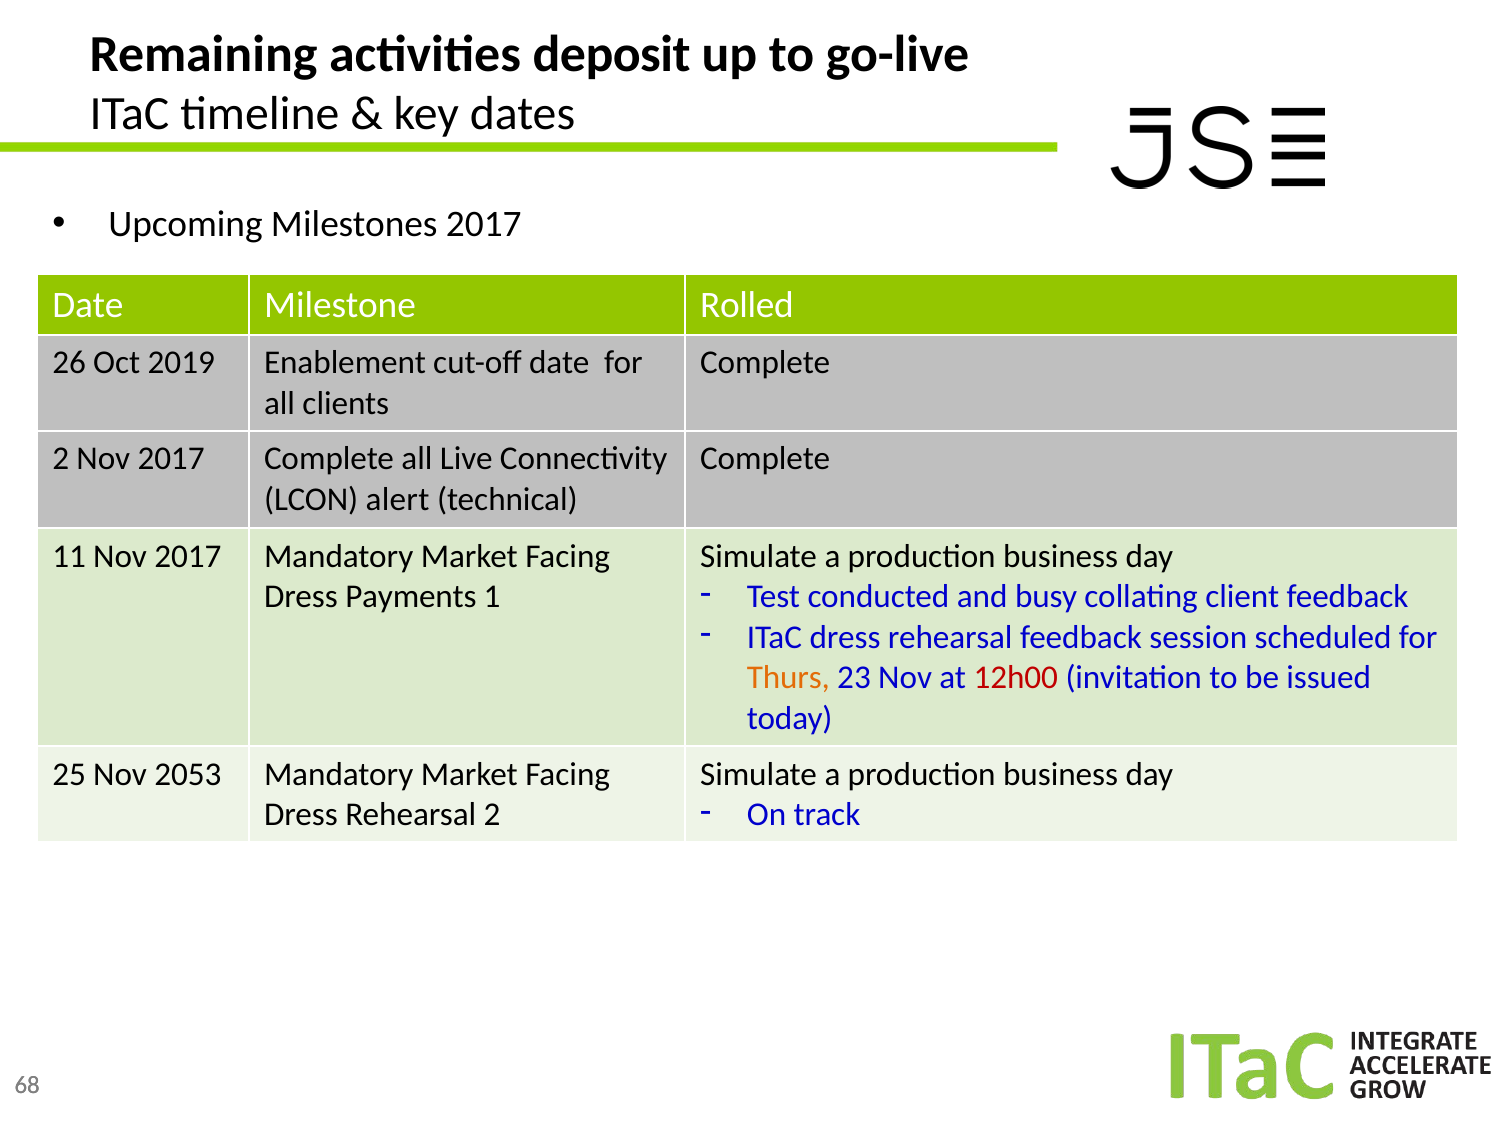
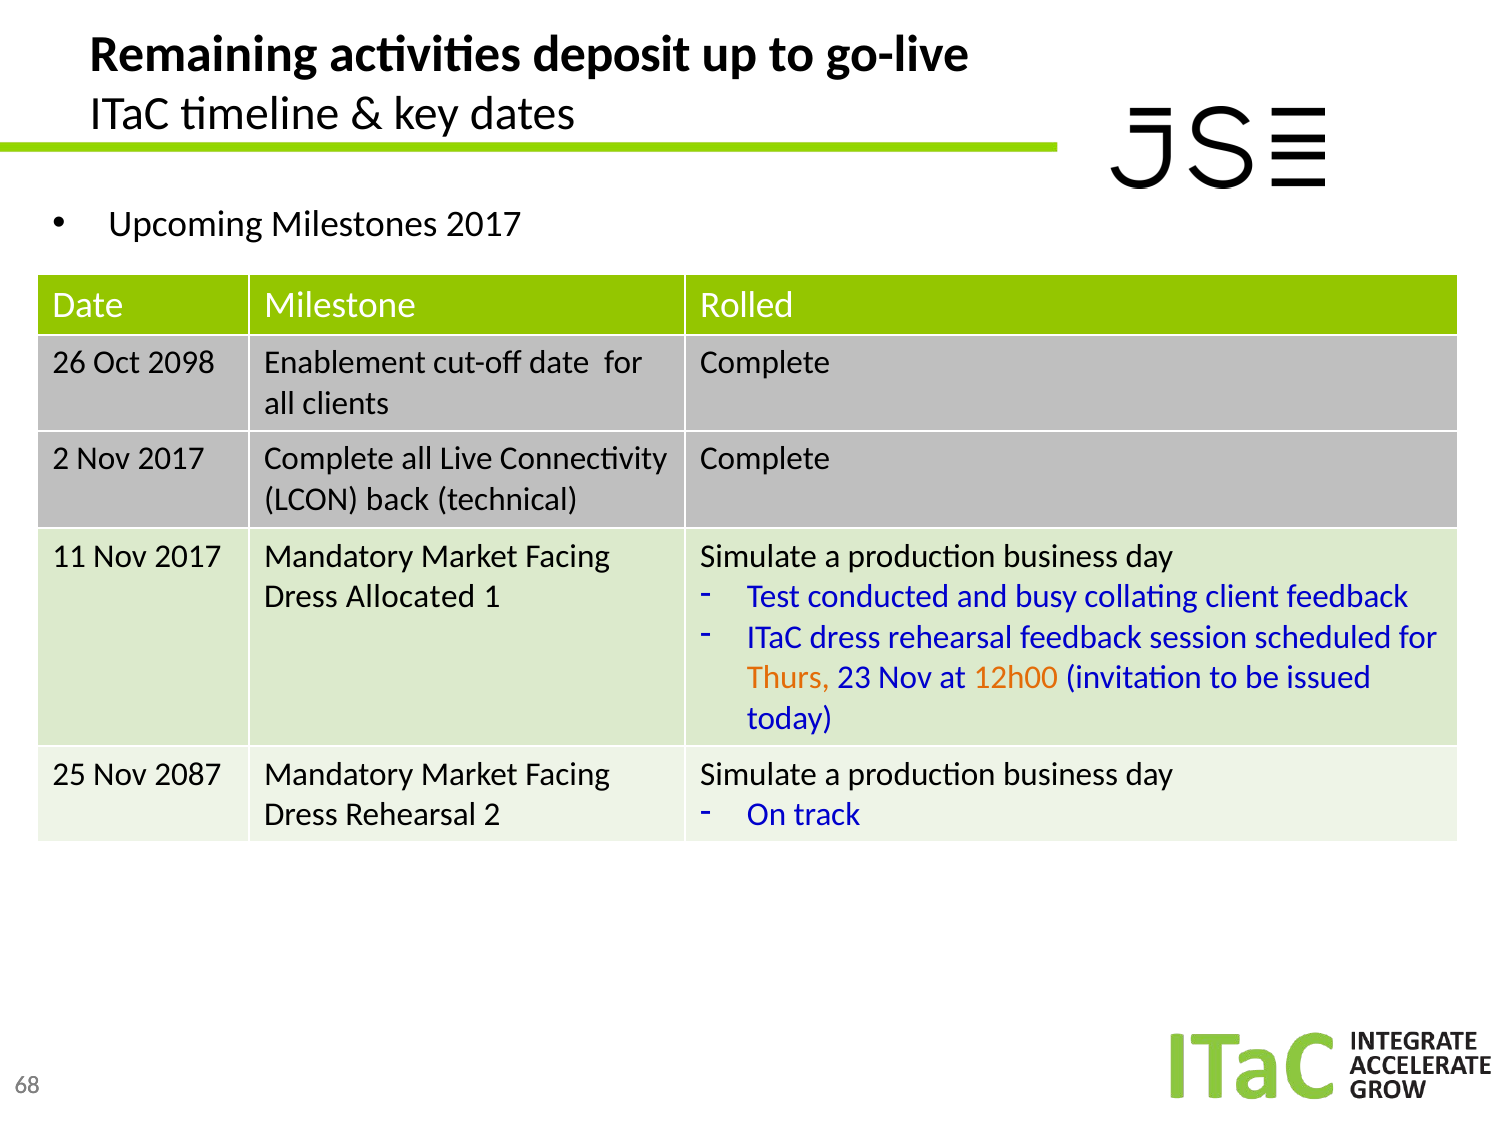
2019: 2019 -> 2098
alert: alert -> back
Payments: Payments -> Allocated
12h00 colour: red -> orange
2053: 2053 -> 2087
